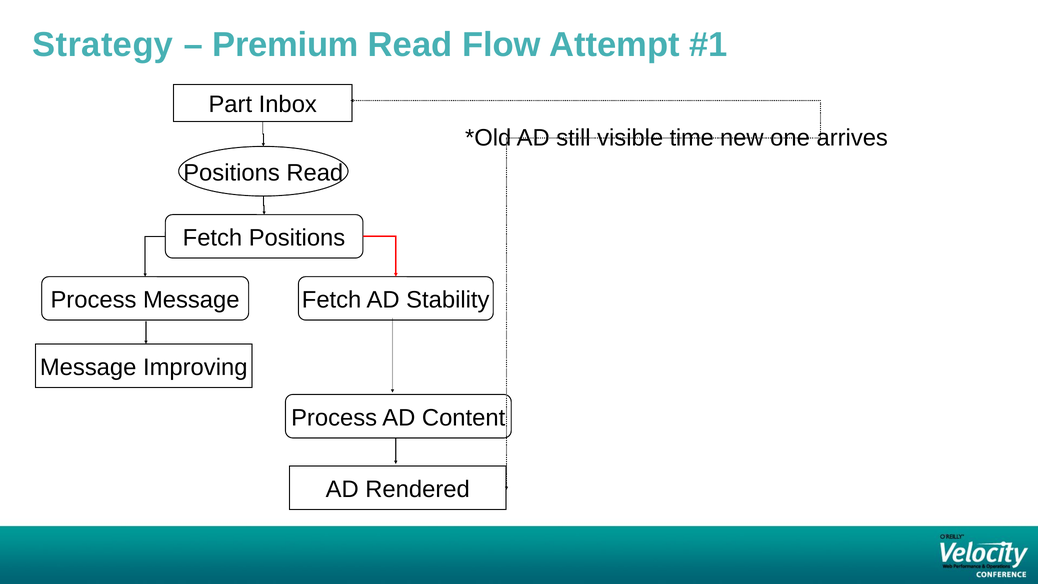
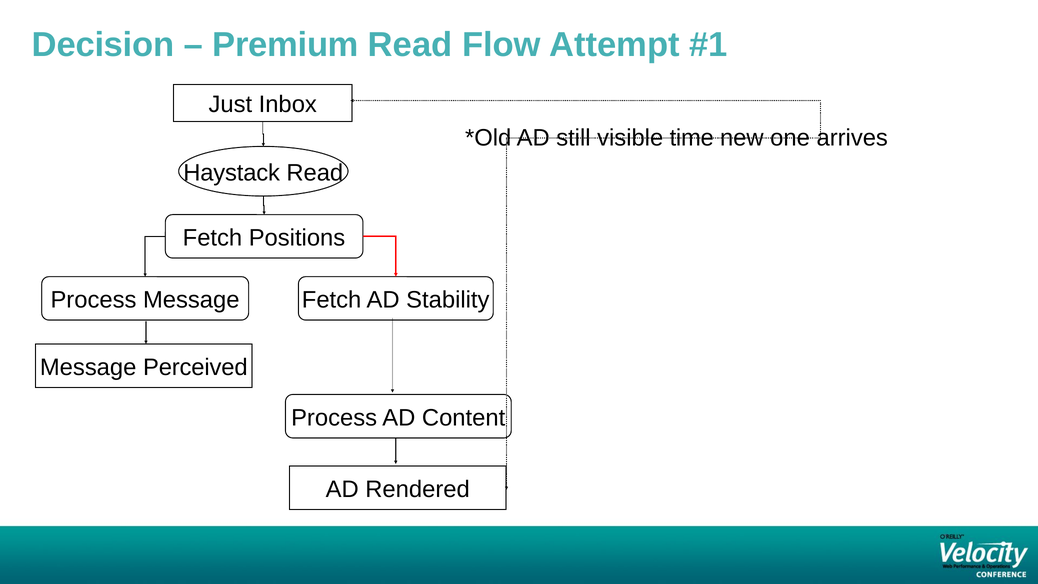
Strategy: Strategy -> Decision
Part: Part -> Just
Positions at (232, 173): Positions -> Haystack
Improving: Improving -> Perceived
